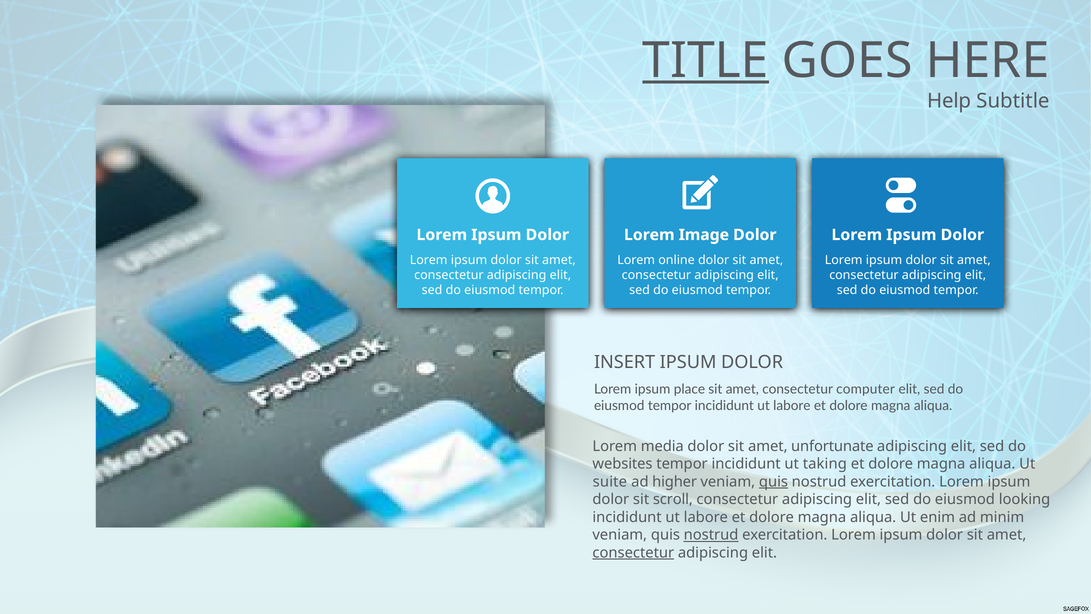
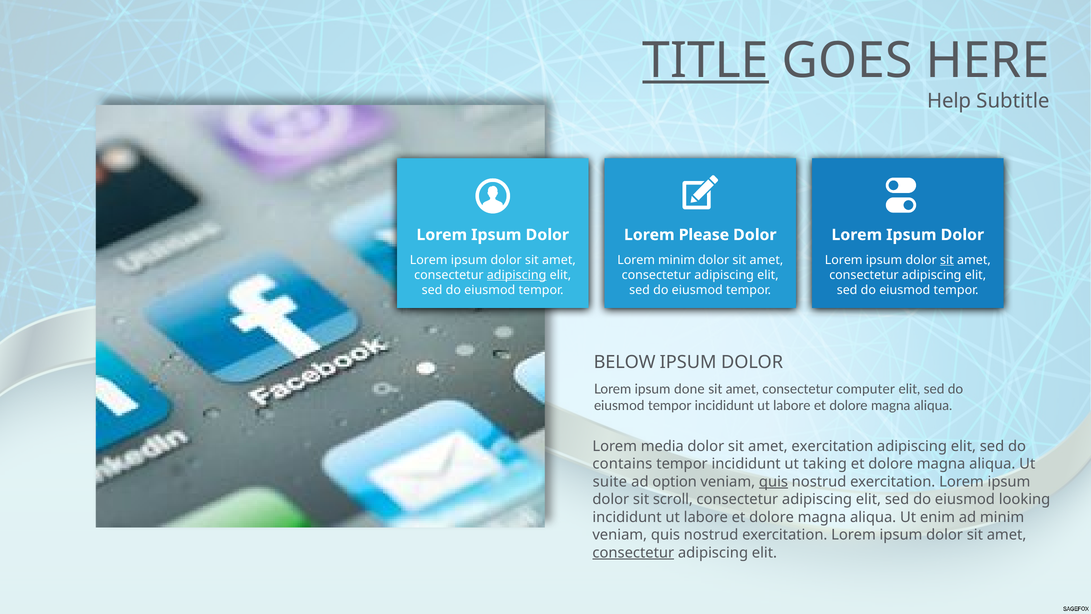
Image: Image -> Please
Lorem online: online -> minim
sit at (947, 260) underline: none -> present
adipiscing at (517, 275) underline: none -> present
INSERT: INSERT -> BELOW
place: place -> done
amet unfortunate: unfortunate -> exercitation
websites: websites -> contains
higher: higher -> option
nostrud at (711, 535) underline: present -> none
